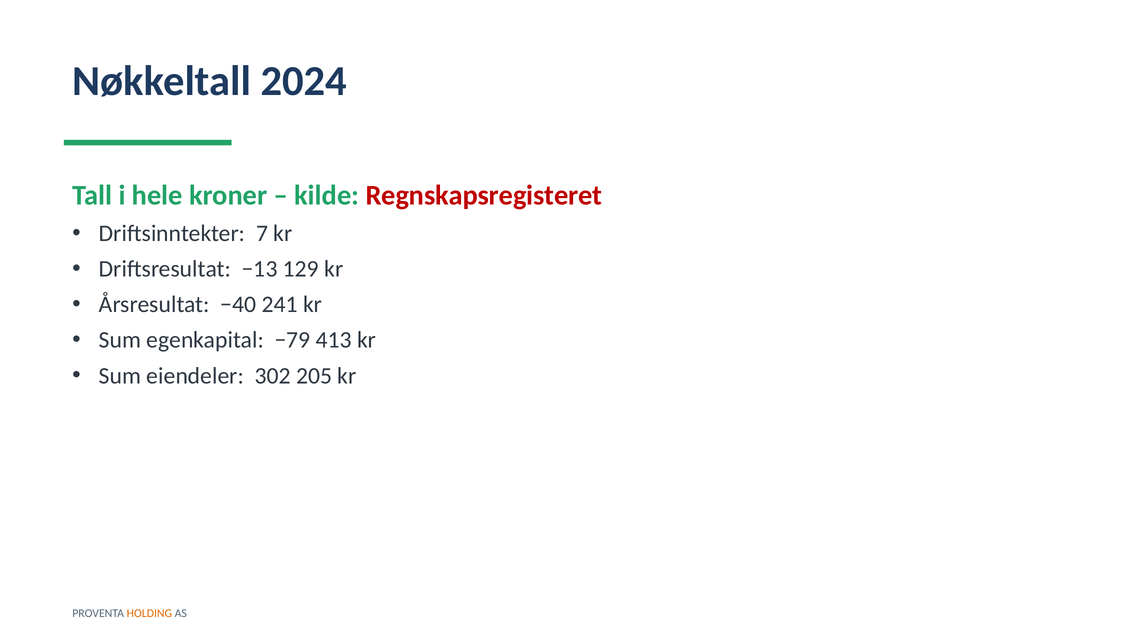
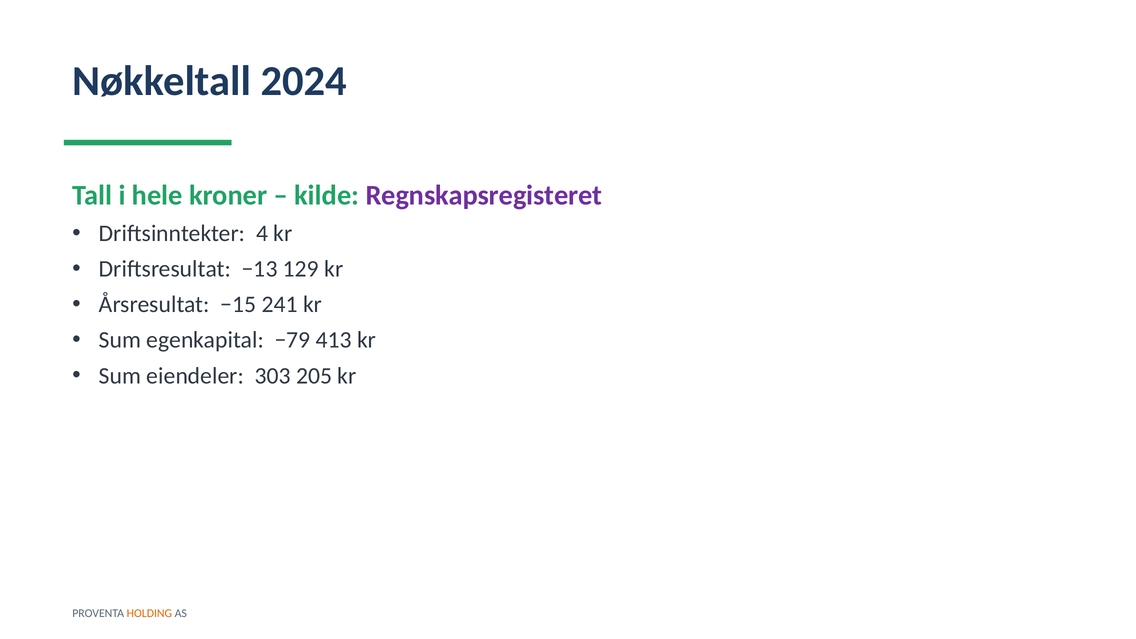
Regnskapsregisteret colour: red -> purple
7: 7 -> 4
−40: −40 -> −15
302: 302 -> 303
